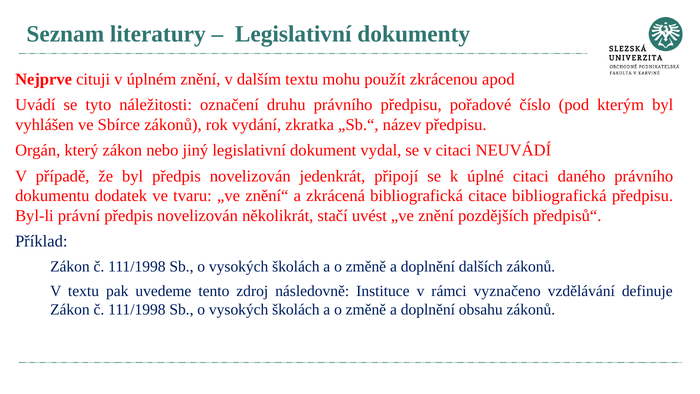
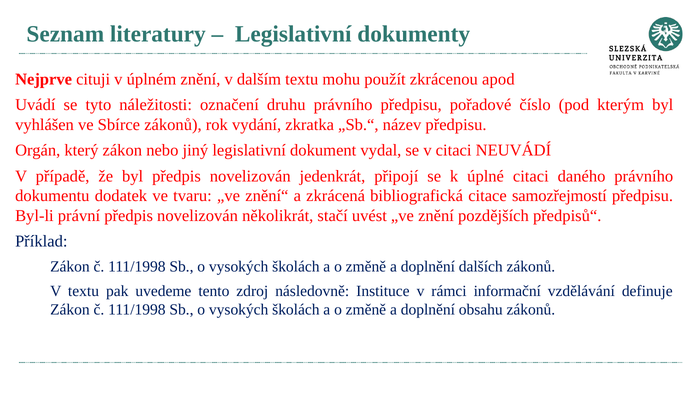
citace bibliografická: bibliografická -> samozřejmostí
vyznačeno: vyznačeno -> informační
